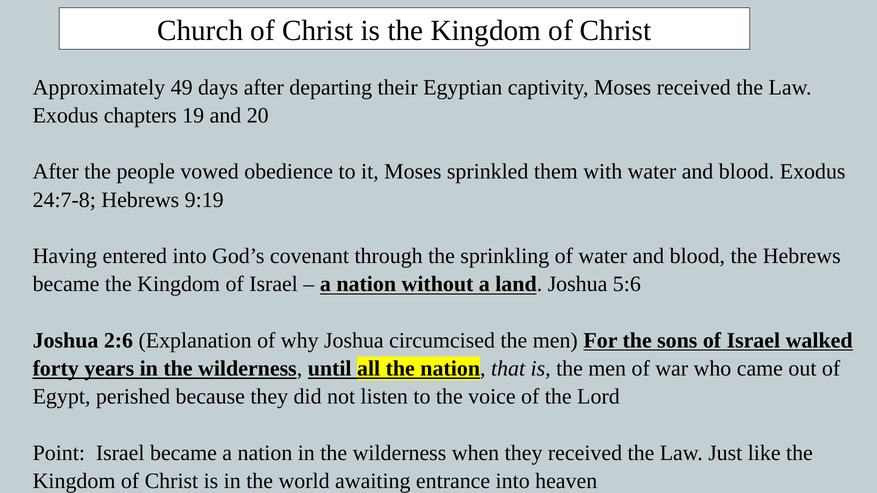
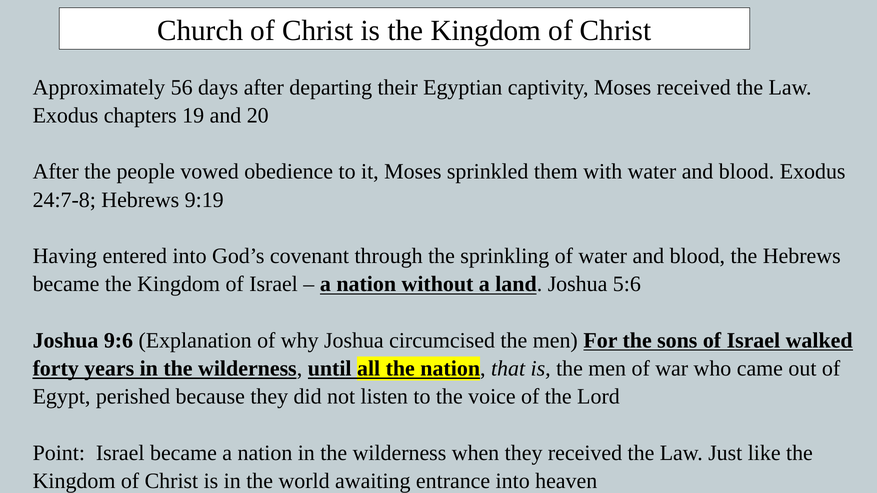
49: 49 -> 56
2:6: 2:6 -> 9:6
